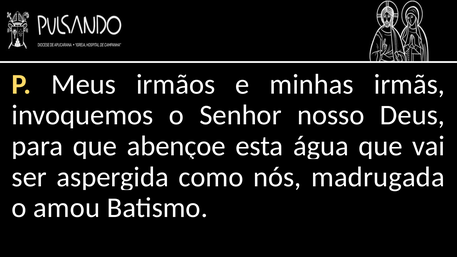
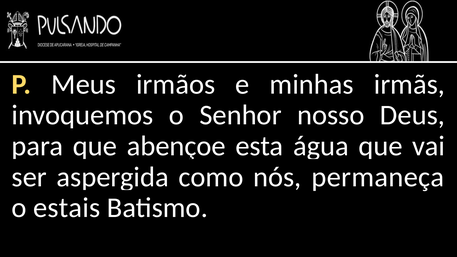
madrugada: madrugada -> permaneça
amou: amou -> estais
